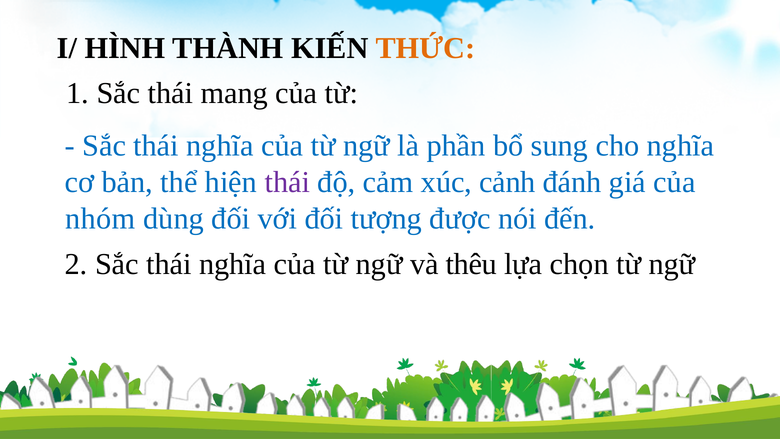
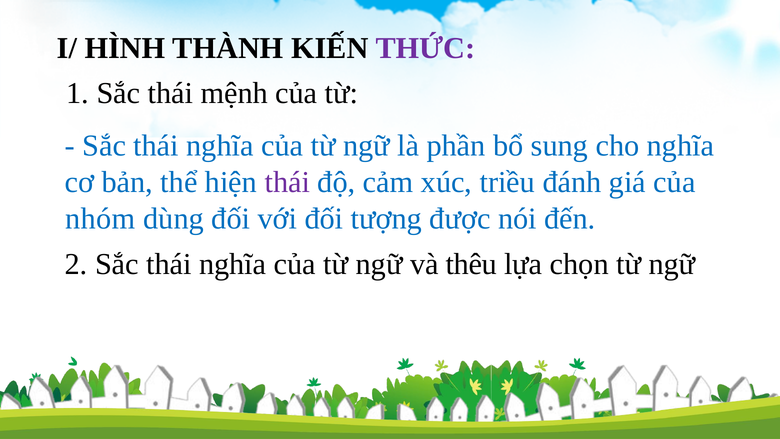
THỨC colour: orange -> purple
mang: mang -> mệnh
cảnh: cảnh -> triều
